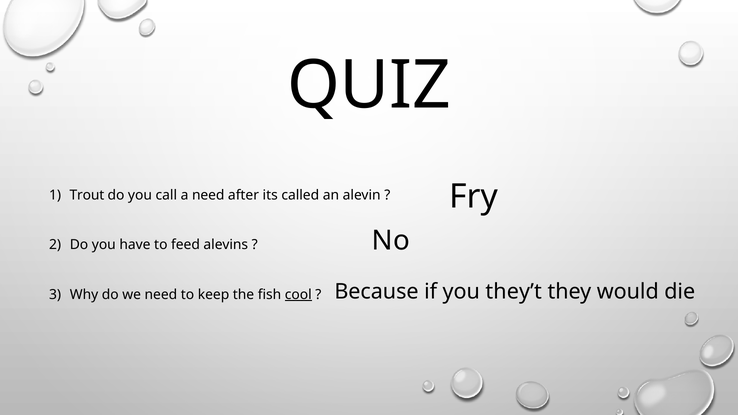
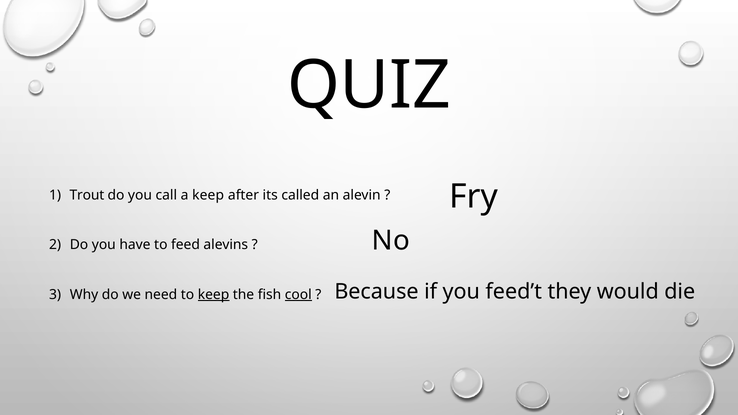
a need: need -> keep
they’t: they’t -> feed’t
keep at (214, 295) underline: none -> present
